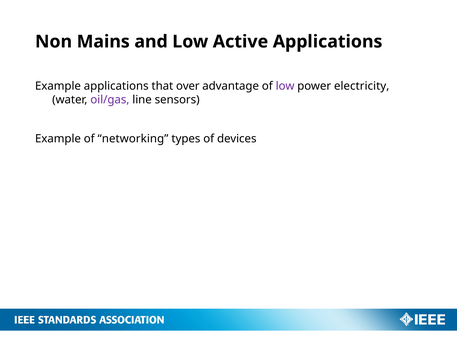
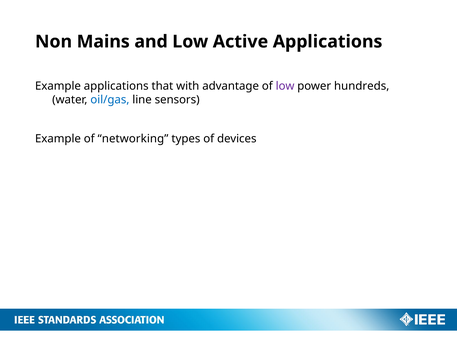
over: over -> with
electricity: electricity -> hundreds
oil/gas colour: purple -> blue
